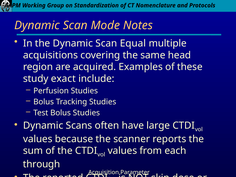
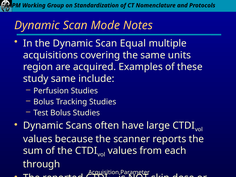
head: head -> units
study exact: exact -> same
